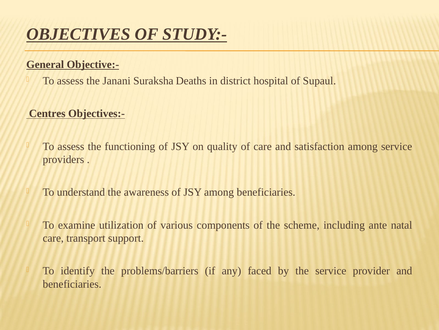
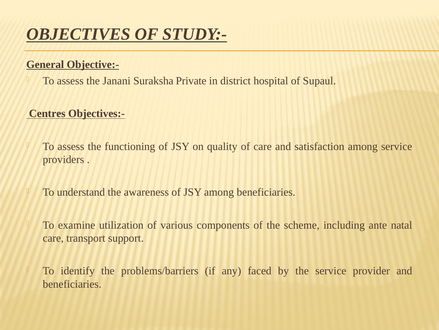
Deaths: Deaths -> Private
